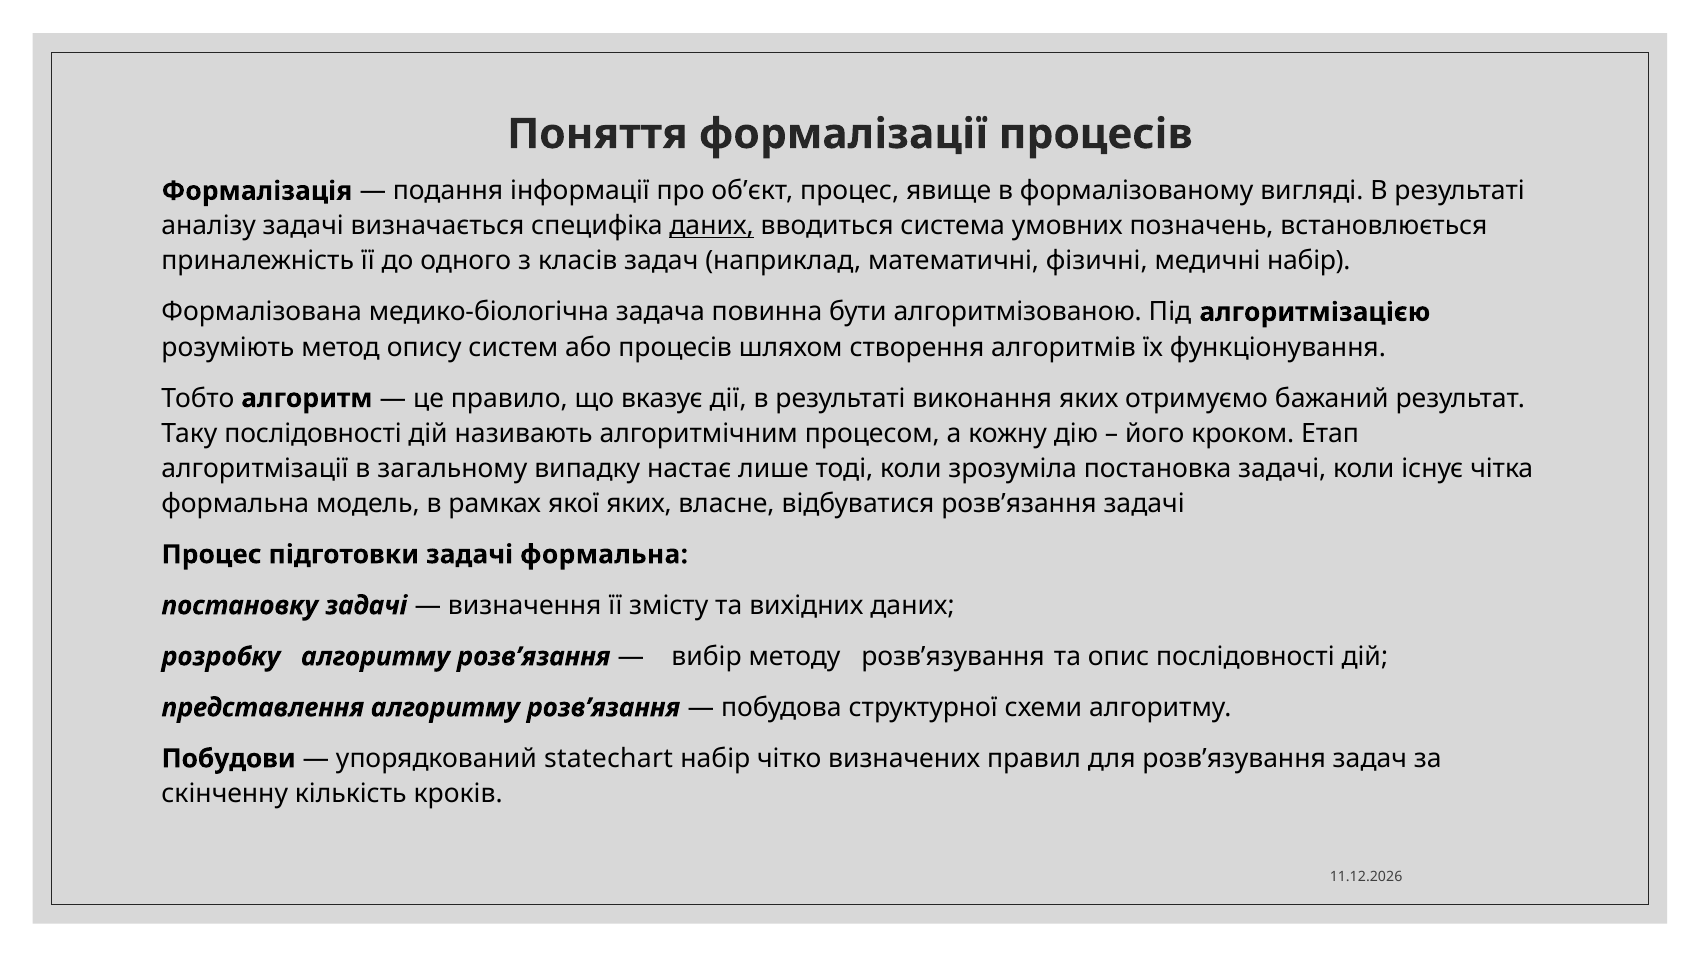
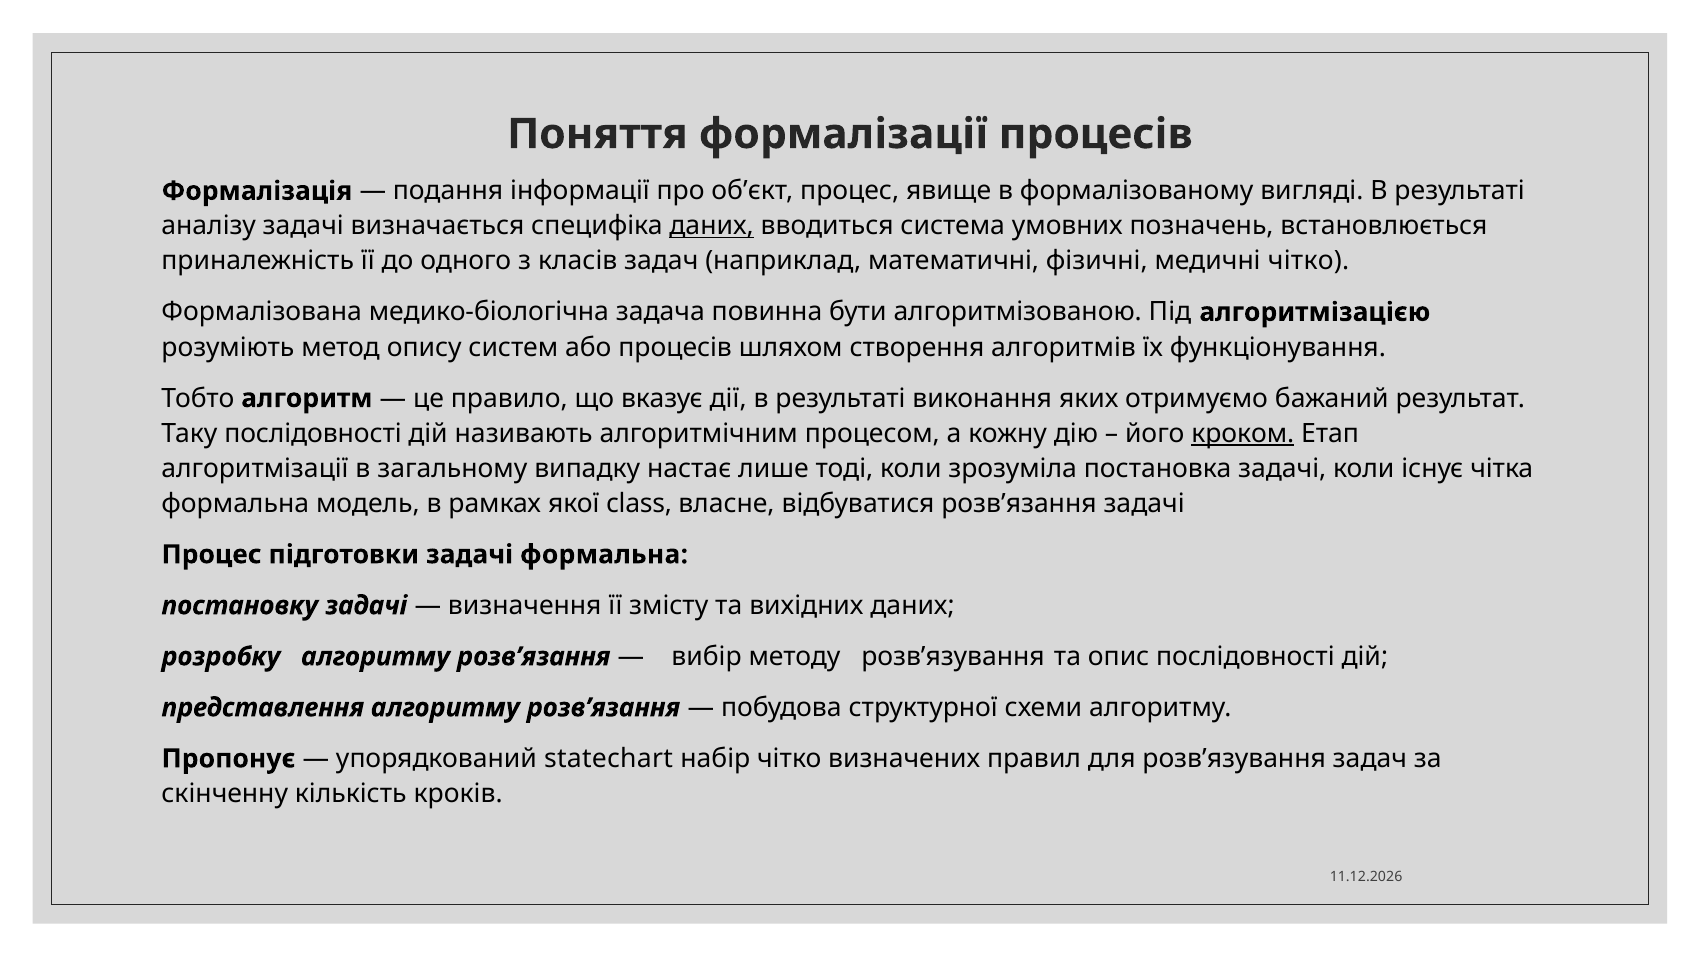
медичні набір: набір -> чітко
кроком underline: none -> present
якої яких: яких -> class
Побудови: Побудови -> Пропонує
